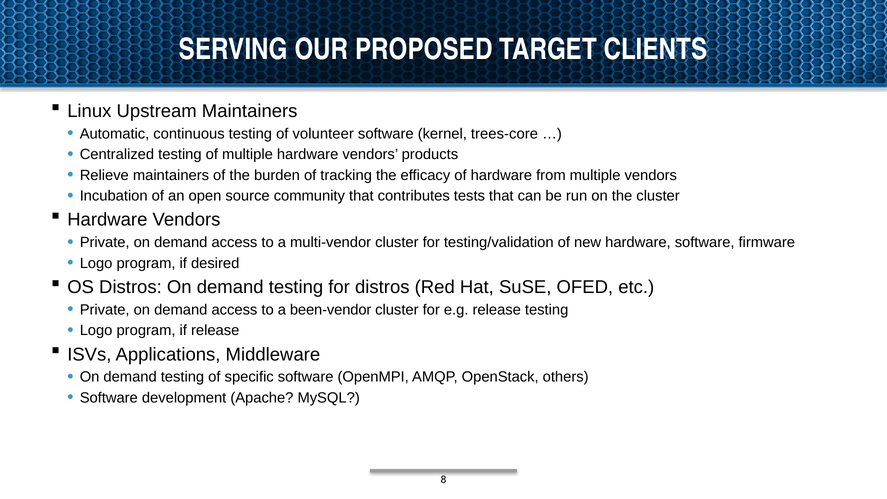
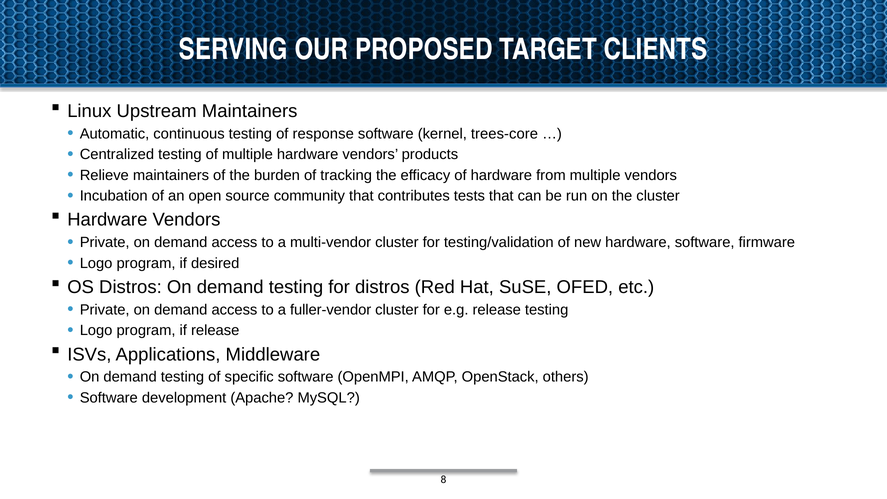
volunteer: volunteer -> response
been-vendor: been-vendor -> fuller-vendor
